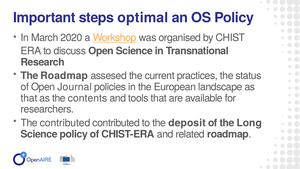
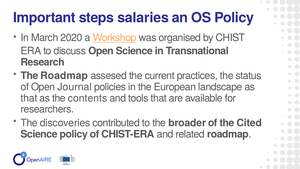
optimal: optimal -> salaries
The contributed: contributed -> discoveries
deposit: deposit -> broader
Long: Long -> Cited
